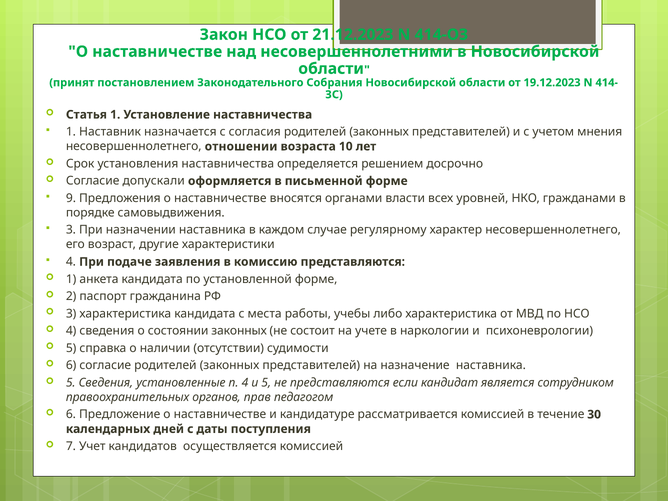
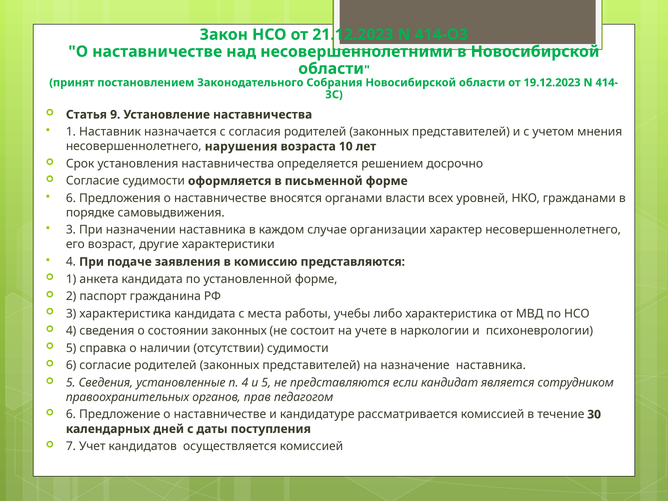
Статья 1: 1 -> 9
отношении: отношении -> нарушения
Согласие допускали: допускали -> судимости
9 at (71, 198): 9 -> 6
регулярному: регулярному -> организации
